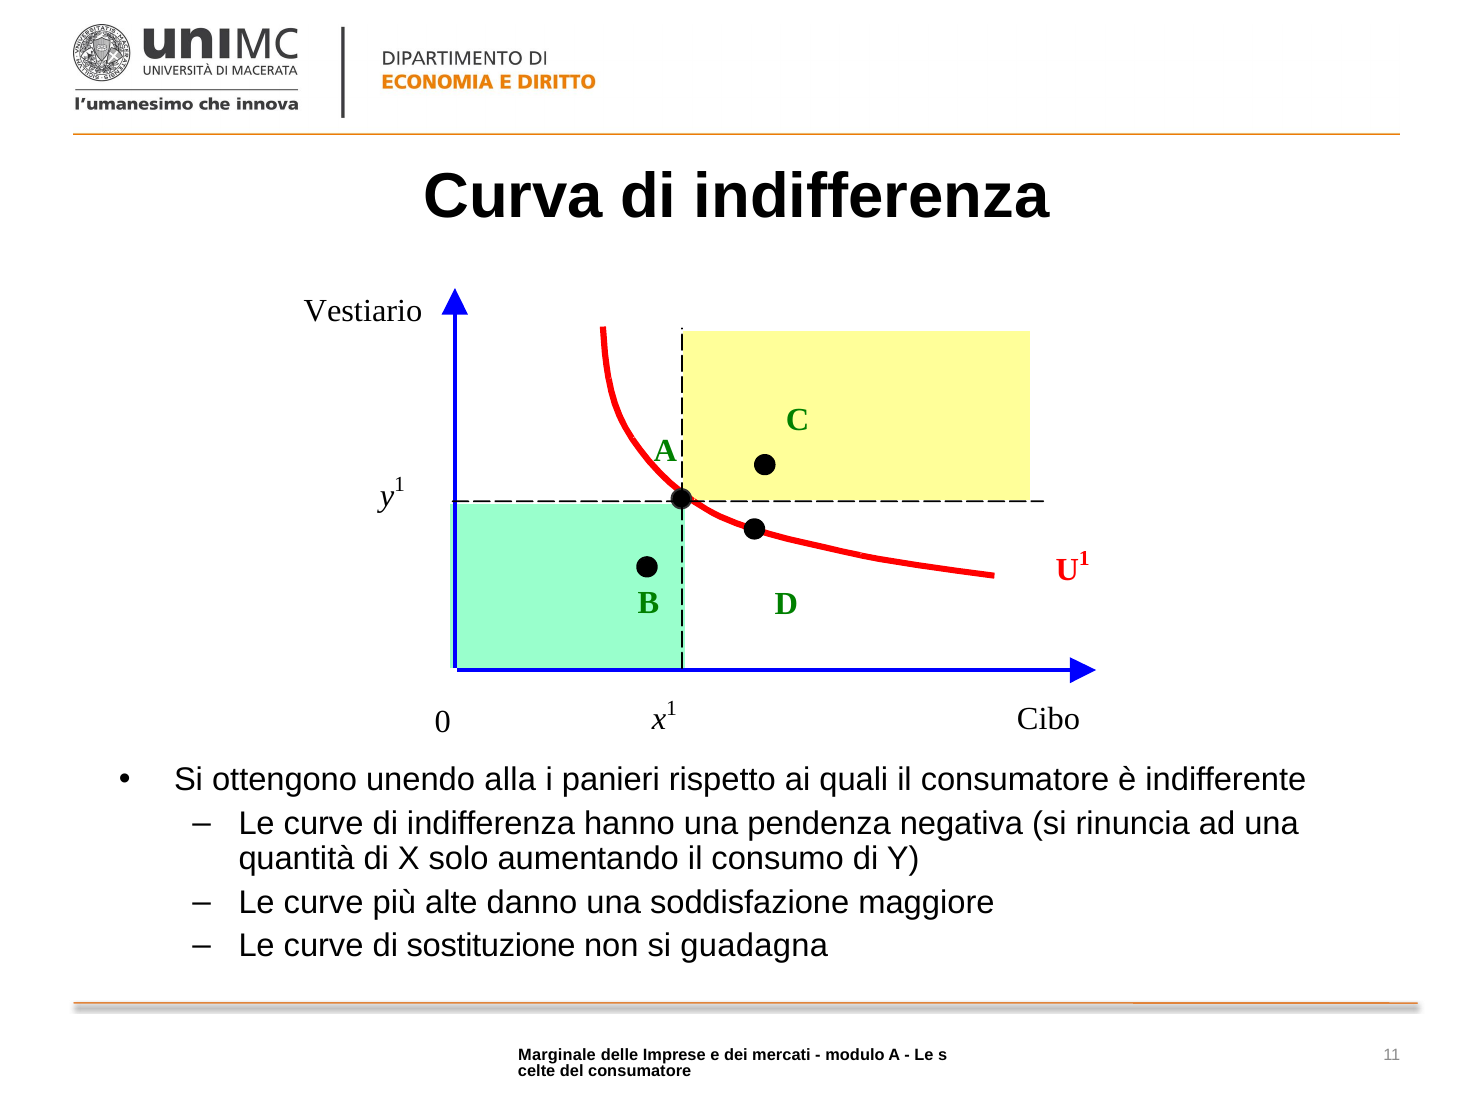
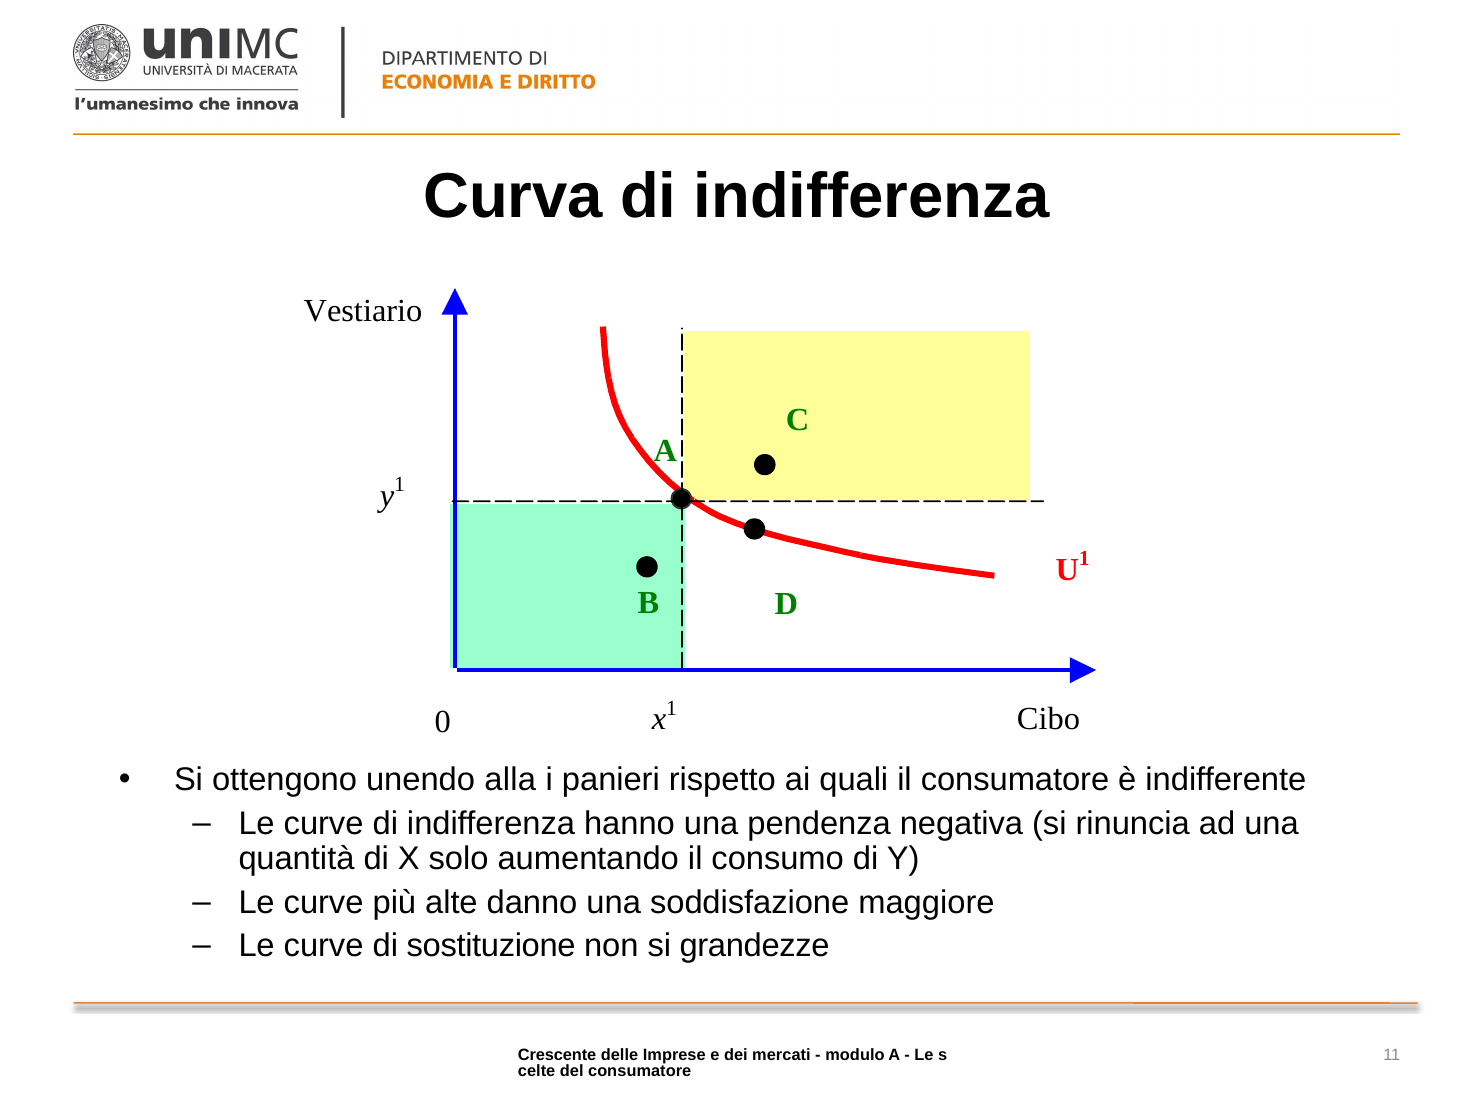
guadagna: guadagna -> grandezze
Marginale: Marginale -> Crescente
